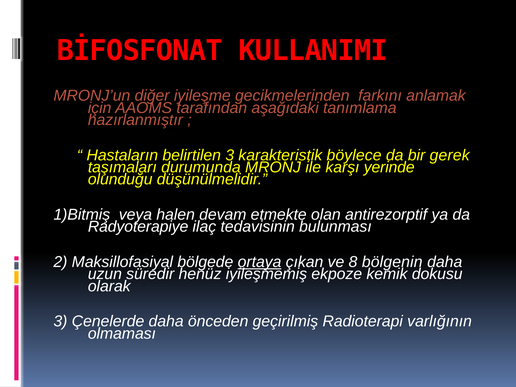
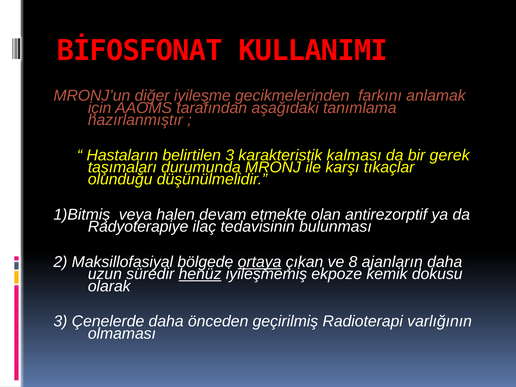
böylece: böylece -> kalması
yerinde: yerinde -> tıkaçlar
bölgenin: bölgenin -> ajanların
henüz underline: none -> present
